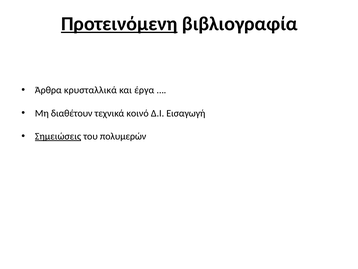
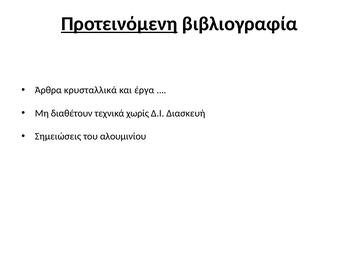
κοινό: κοινό -> χωρίς
Εισαγωγή: Εισαγωγή -> Διασκευή
Σημειώσεις underline: present -> none
πολυμερών: πολυμερών -> αλουμινίου
